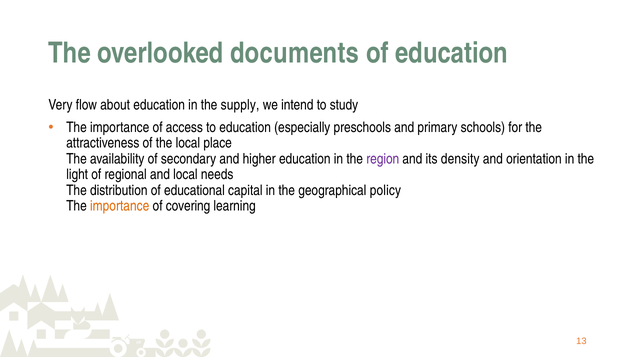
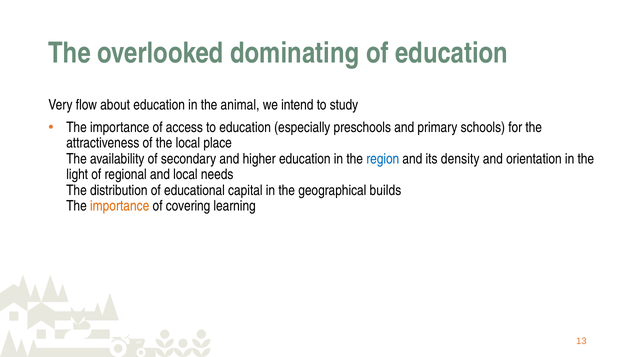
documents: documents -> dominating
supply: supply -> animal
region colour: purple -> blue
policy: policy -> builds
